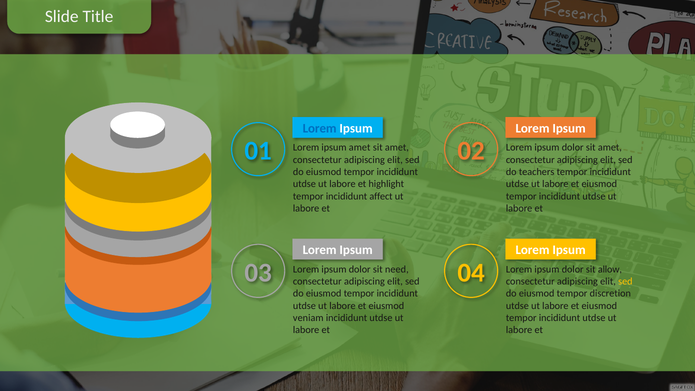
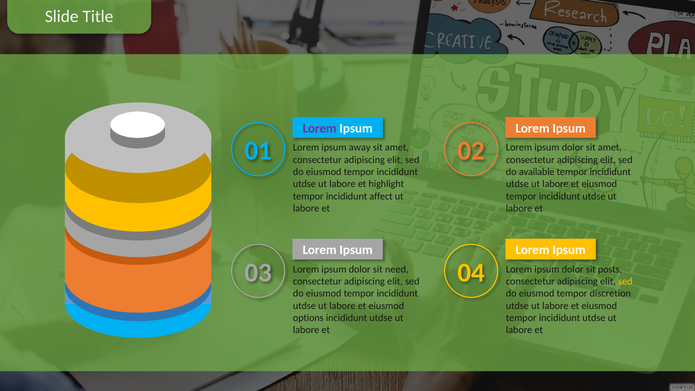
Lorem at (320, 128) colour: blue -> purple
ipsum amet: amet -> away
teachers: teachers -> available
allow: allow -> posts
veniam: veniam -> options
